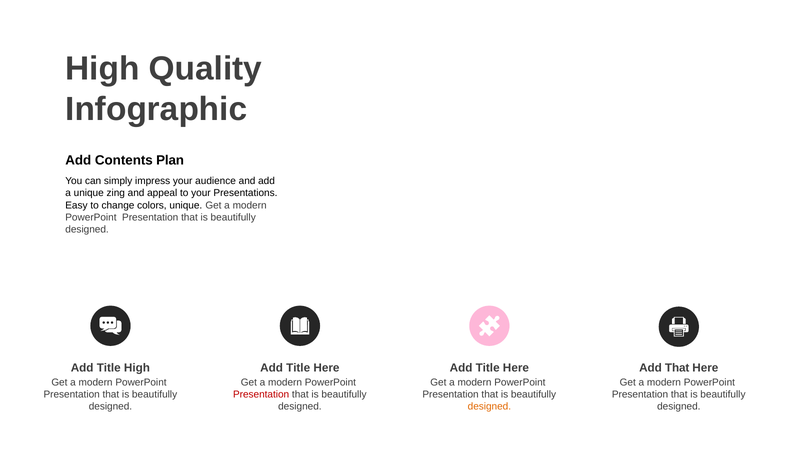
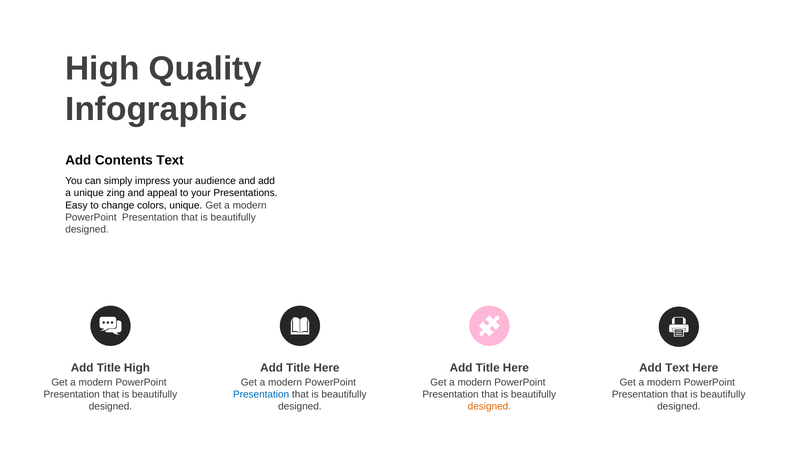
Contents Plan: Plan -> Text
Add That: That -> Text
Presentation at (261, 394) colour: red -> blue
